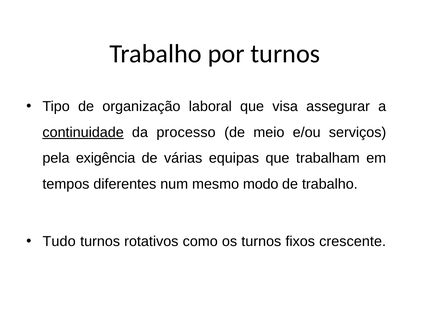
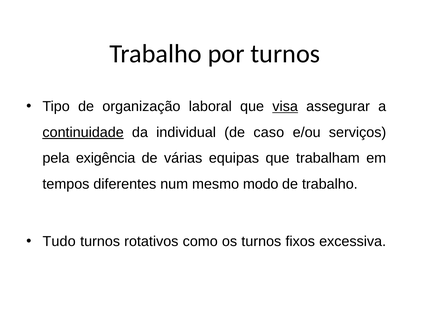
visa underline: none -> present
processo: processo -> individual
meio: meio -> caso
crescente: crescente -> excessiva
